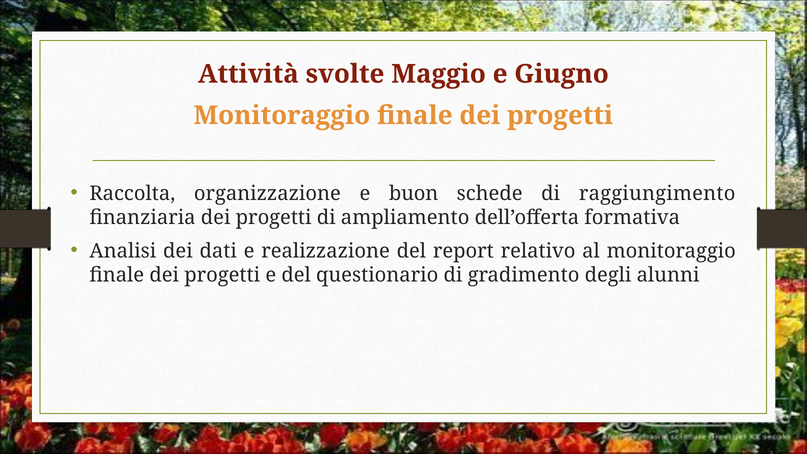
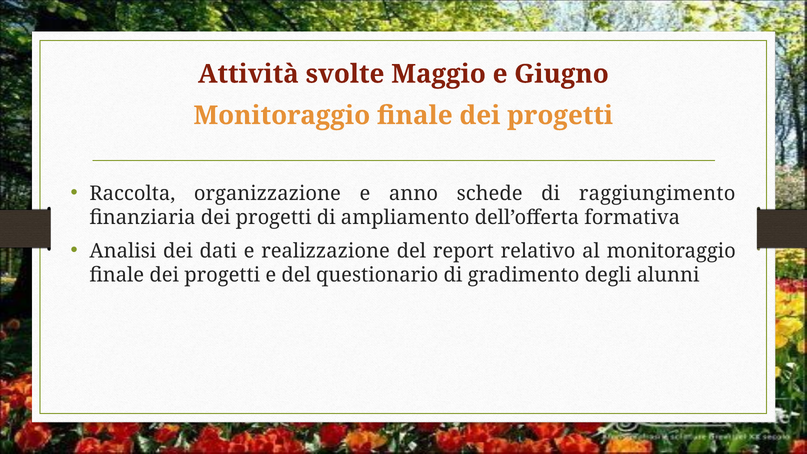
buon: buon -> anno
